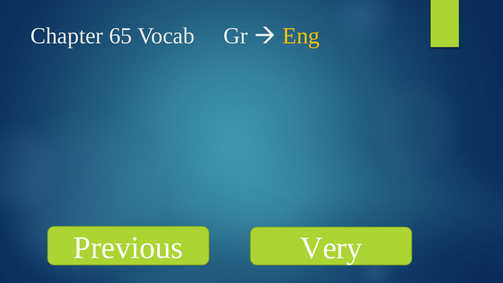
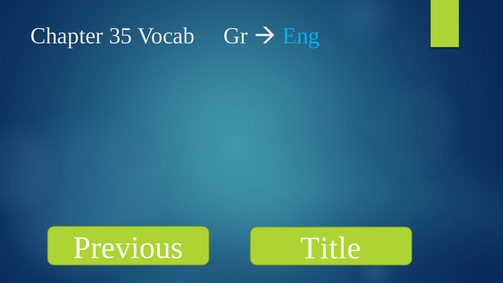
65: 65 -> 35
Eng colour: yellow -> light blue
Very: Very -> Title
